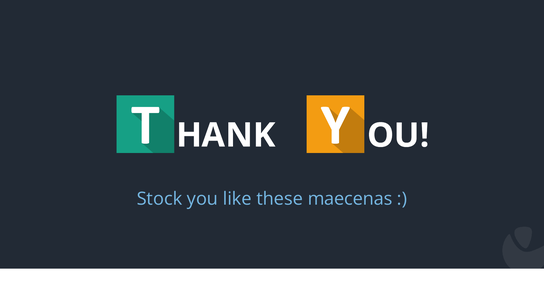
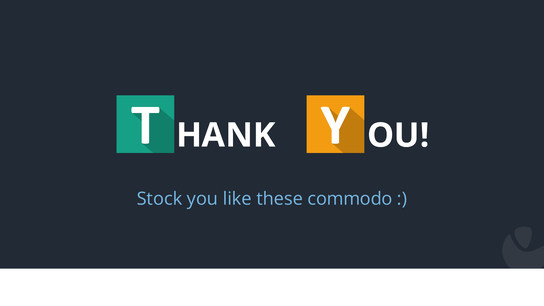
maecenas: maecenas -> commodo
